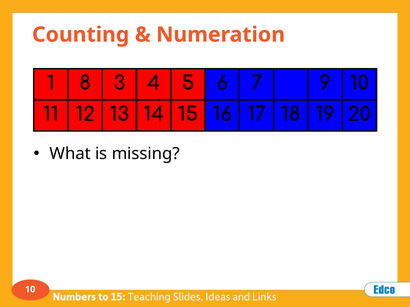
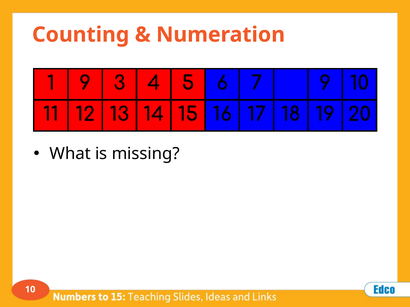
1 8: 8 -> 9
